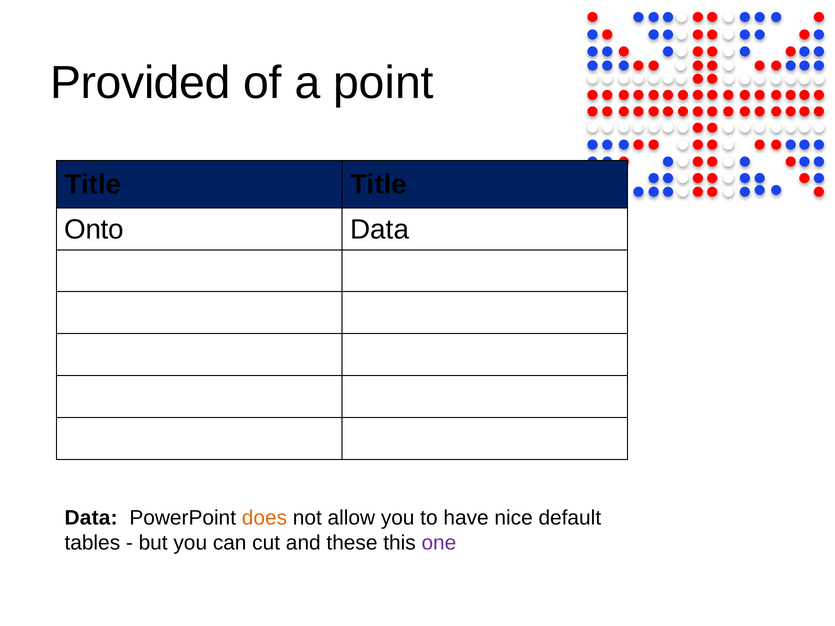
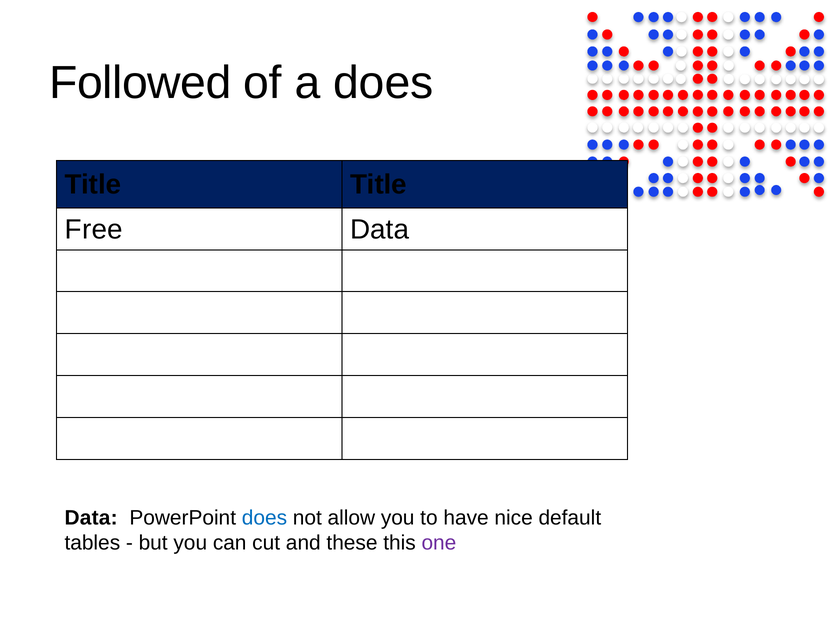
Provided: Provided -> Followed
a point: point -> does
Onto: Onto -> Free
does at (264, 518) colour: orange -> blue
